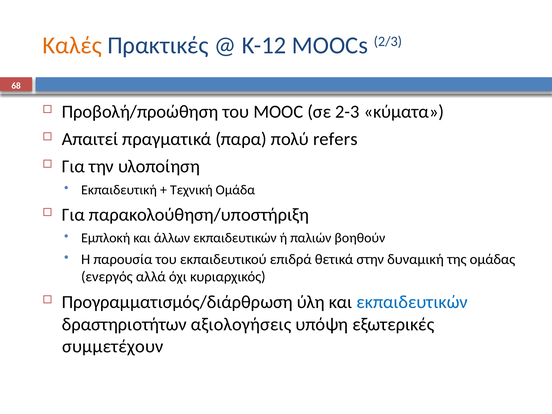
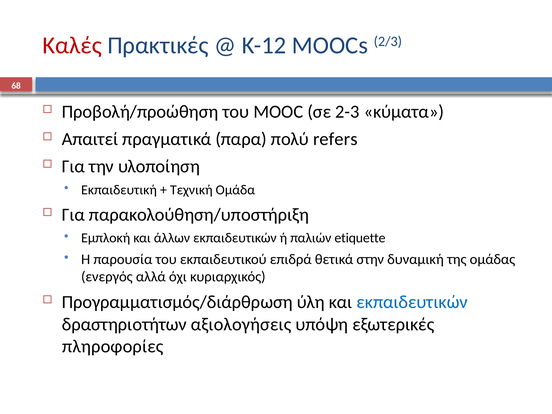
Καλές colour: orange -> red
βοηθούν: βοηθούν -> etiquette
συμμετέχουν: συμμετέχουν -> πληροφορίες
